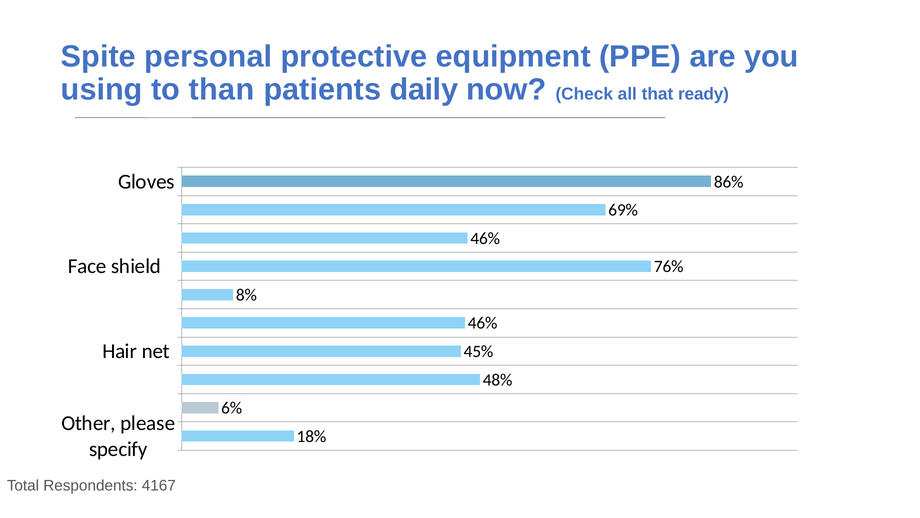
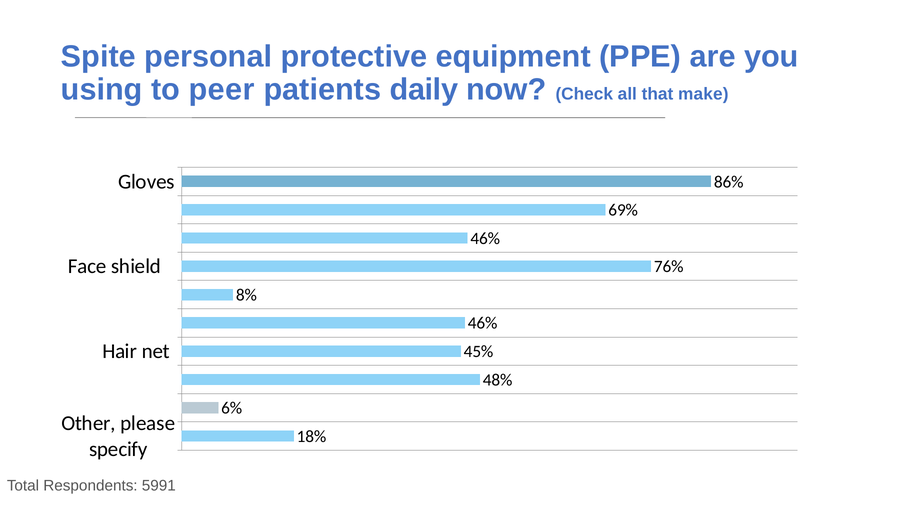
than: than -> peer
ready: ready -> make
4167: 4167 -> 5991
